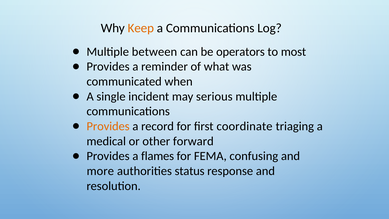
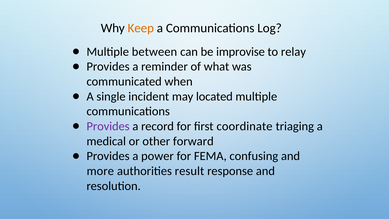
operators: operators -> improvise
most: most -> relay
serious: serious -> located
Provides at (108, 126) colour: orange -> purple
flames: flames -> power
status: status -> result
